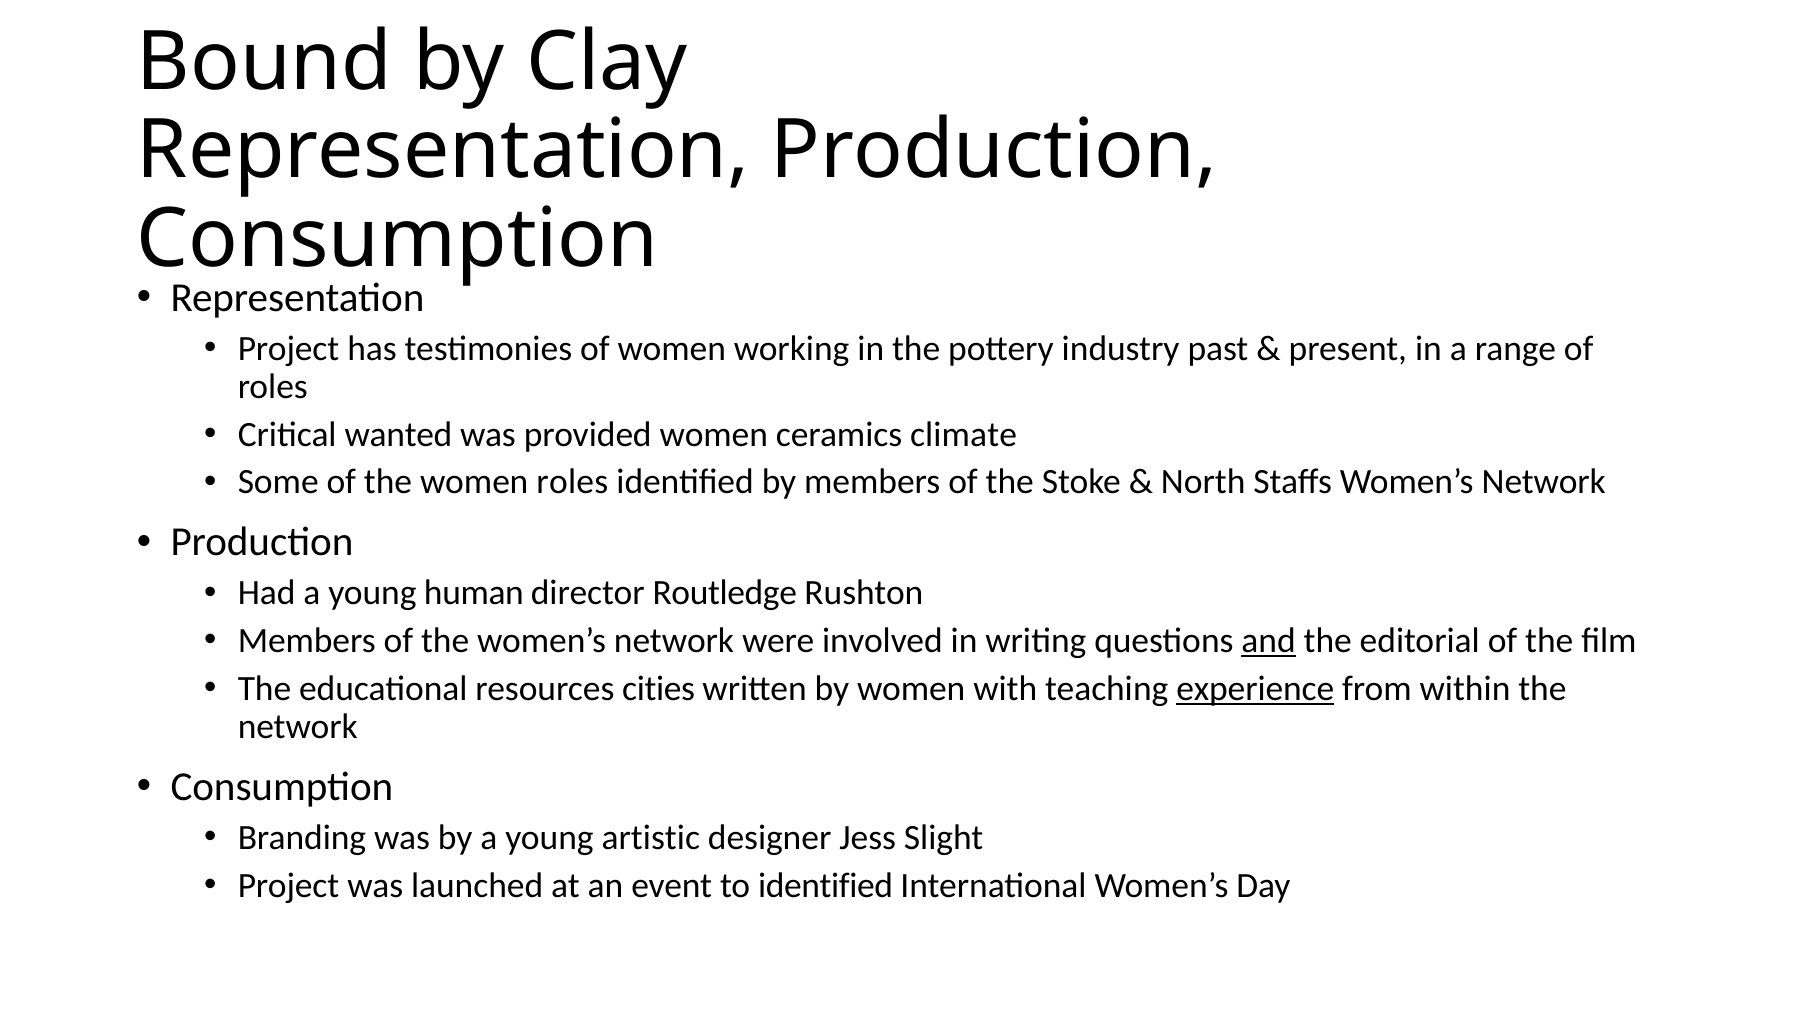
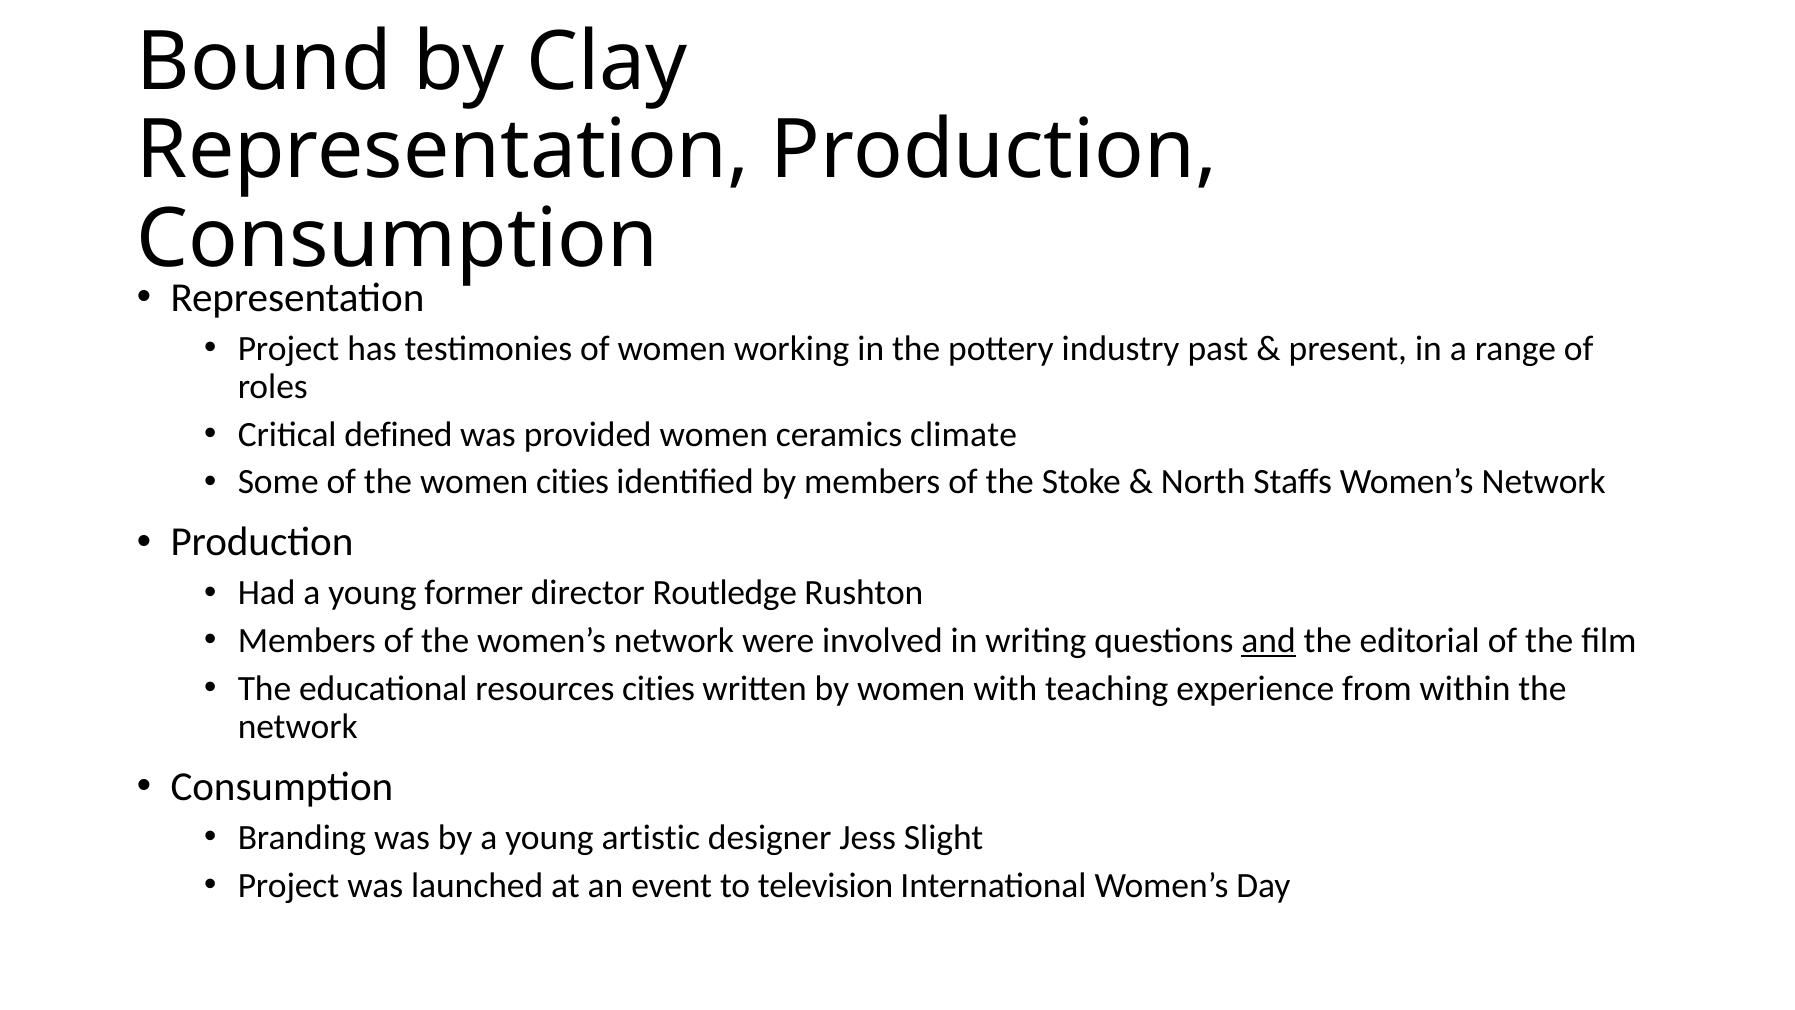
wanted: wanted -> defined
women roles: roles -> cities
human: human -> former
experience underline: present -> none
to identified: identified -> television
